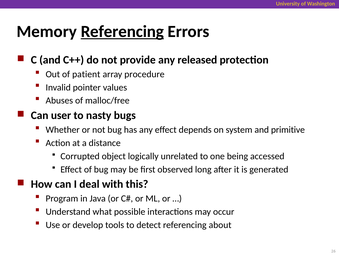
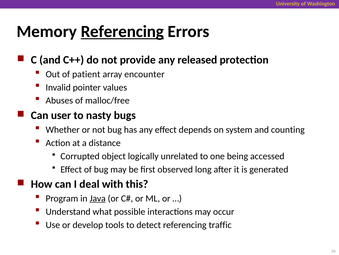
procedure: procedure -> encounter
primitive: primitive -> counting
Java underline: none -> present
about: about -> traffic
